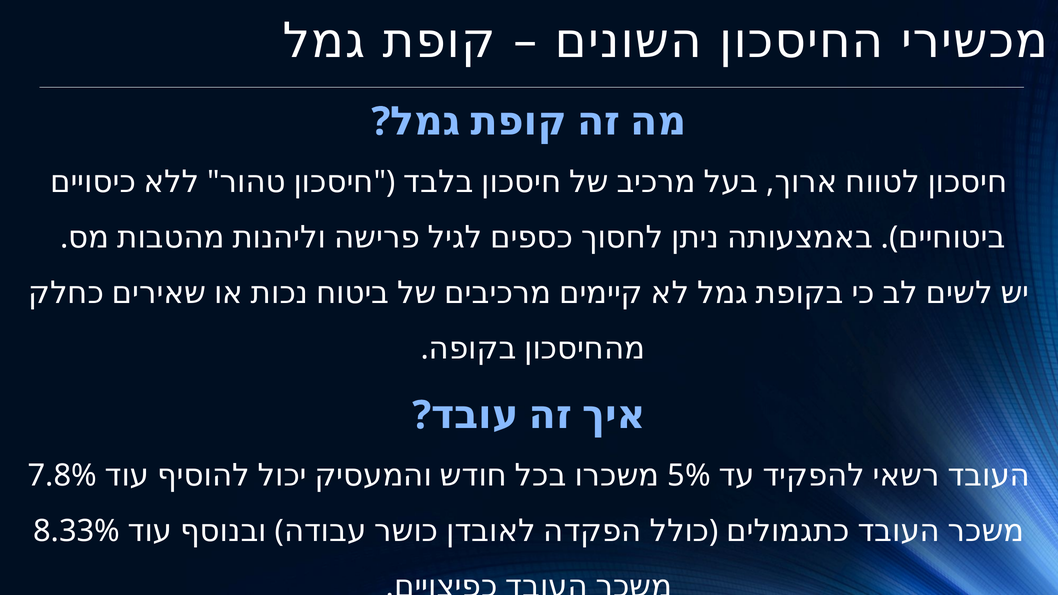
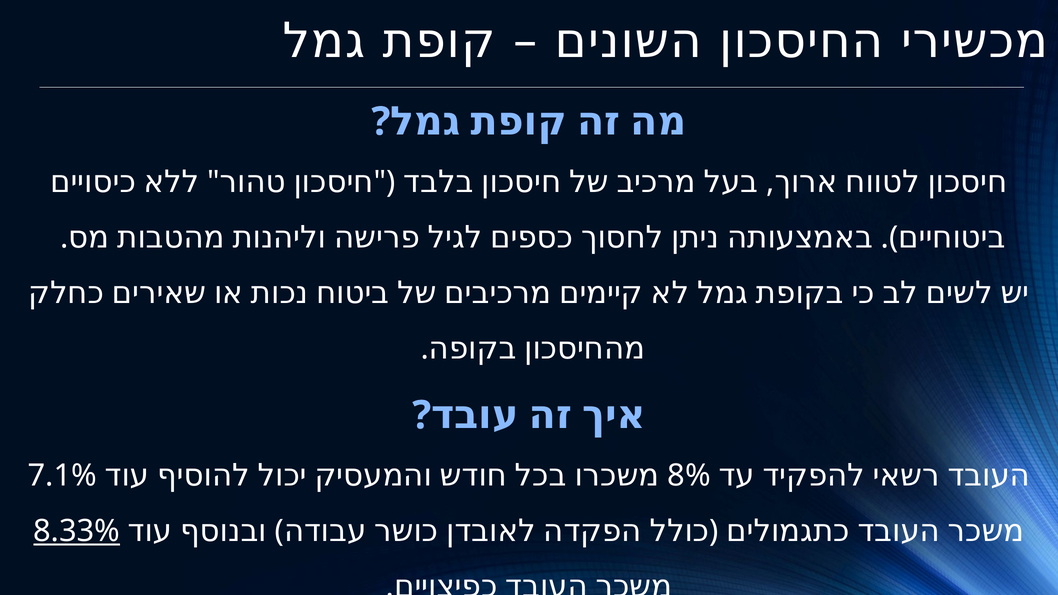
7.8%: 7.8% -> 7.1%
5%: 5% -> 8%
8.33% underline: none -> present
